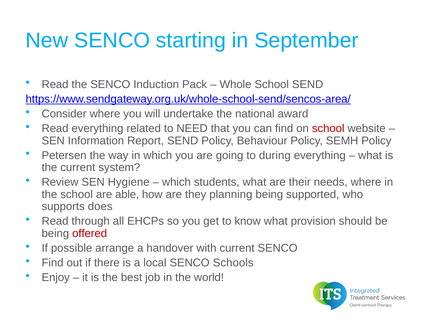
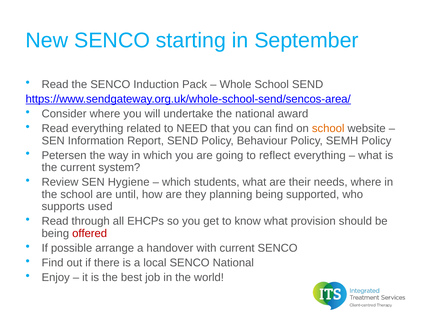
school at (328, 129) colour: red -> orange
during: during -> reflect
able: able -> until
does: does -> used
SENCO Schools: Schools -> National
